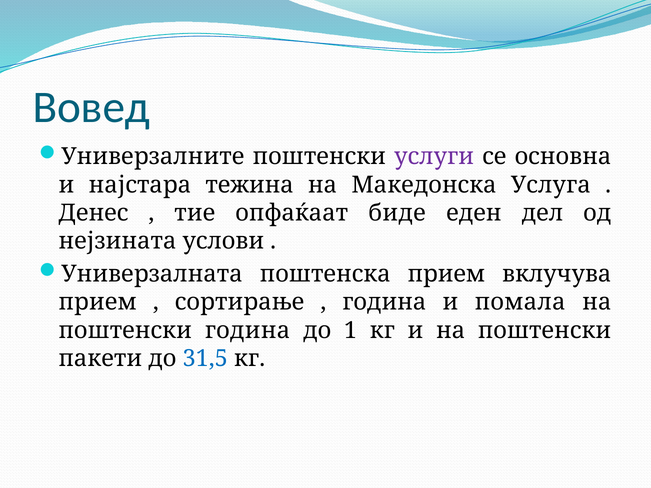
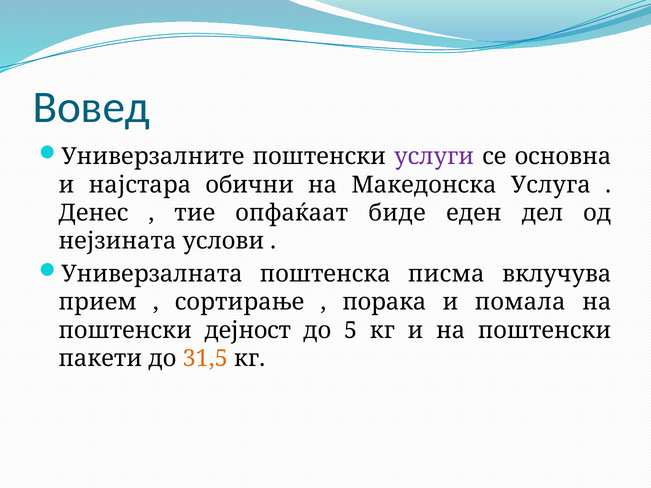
тежина: тежина -> обични
поштенска прием: прием -> писма
година at (384, 302): година -> порака
поштенски година: година -> дејност
1: 1 -> 5
31,5 colour: blue -> orange
